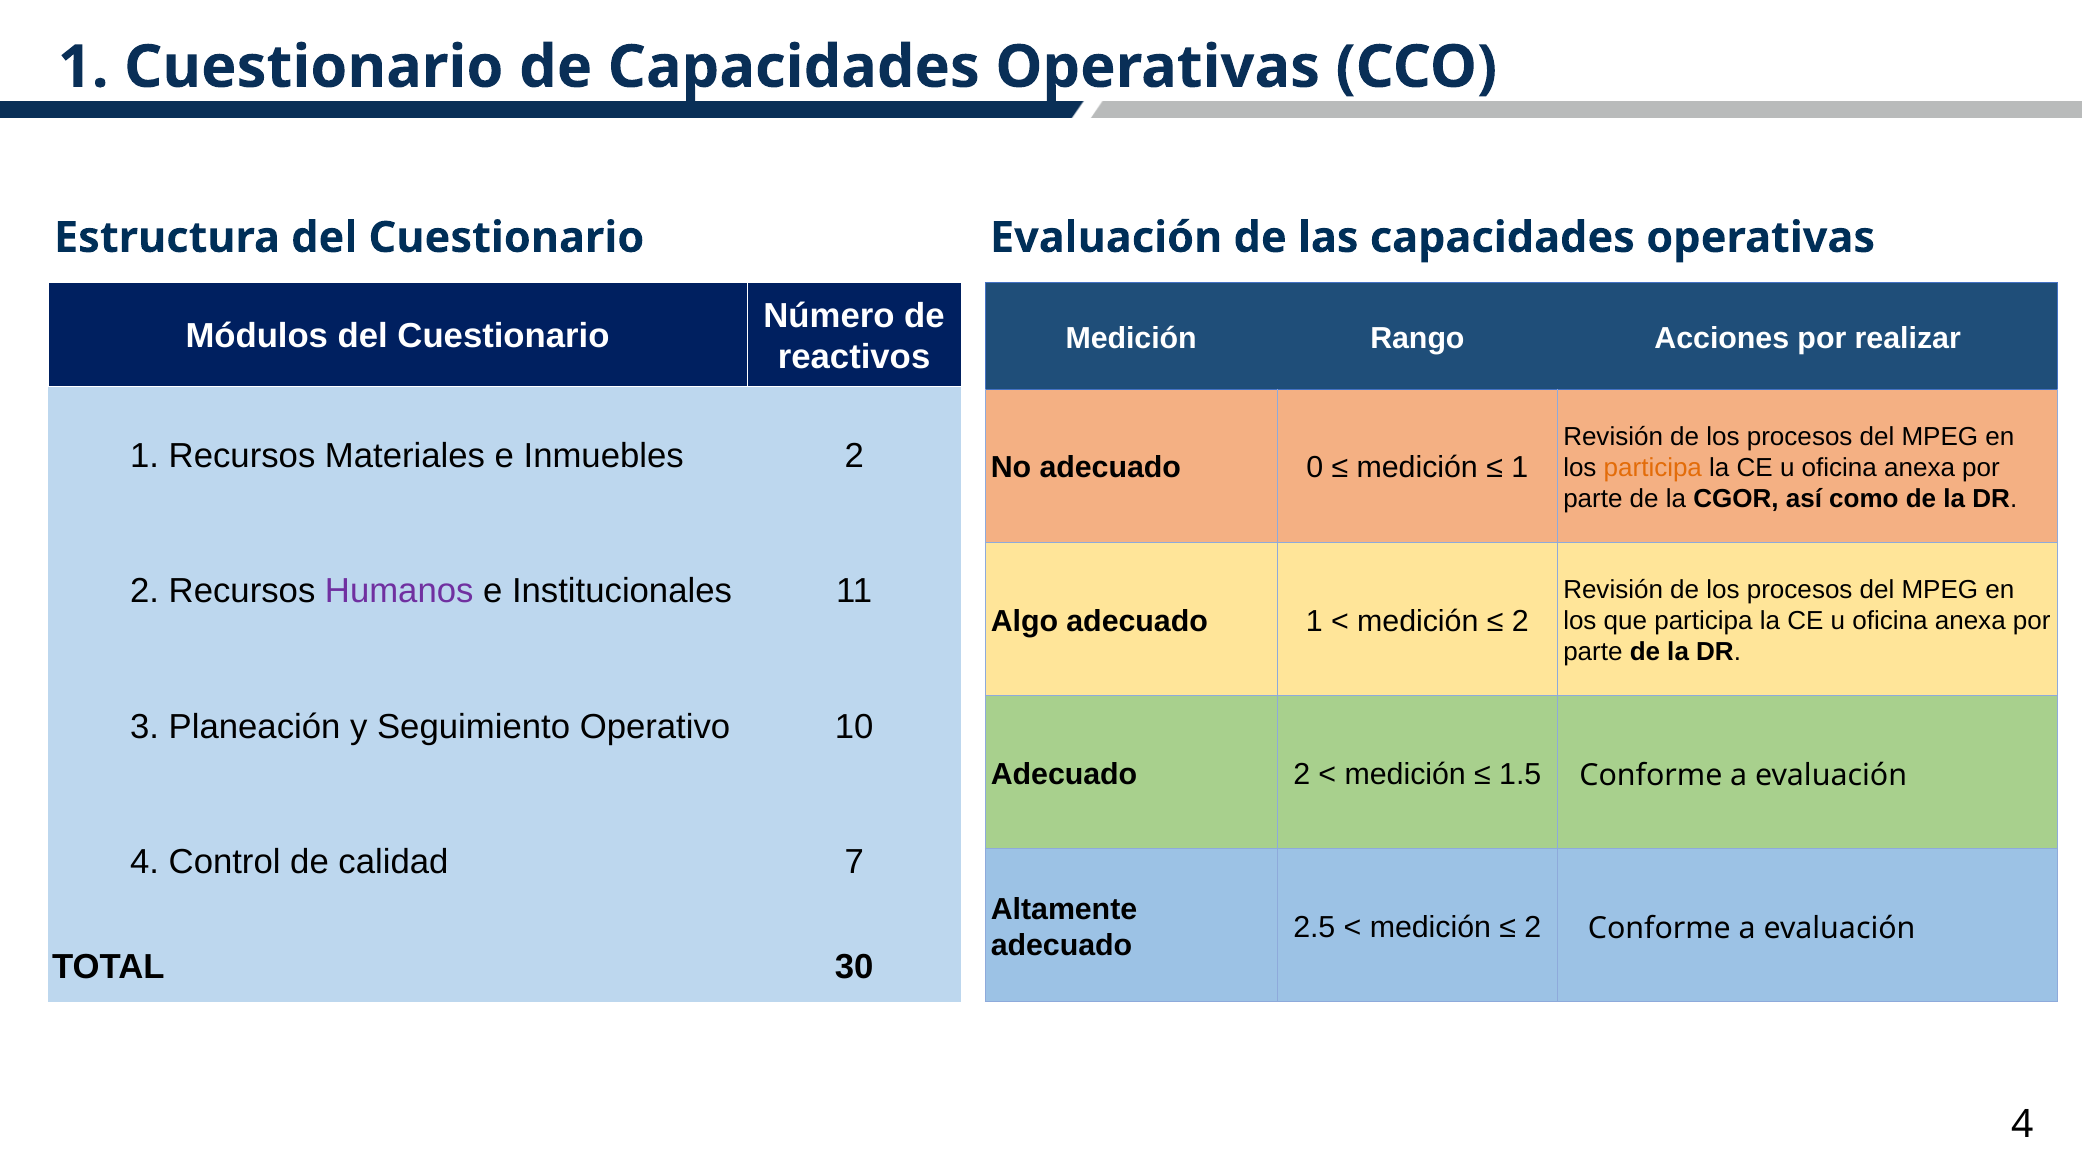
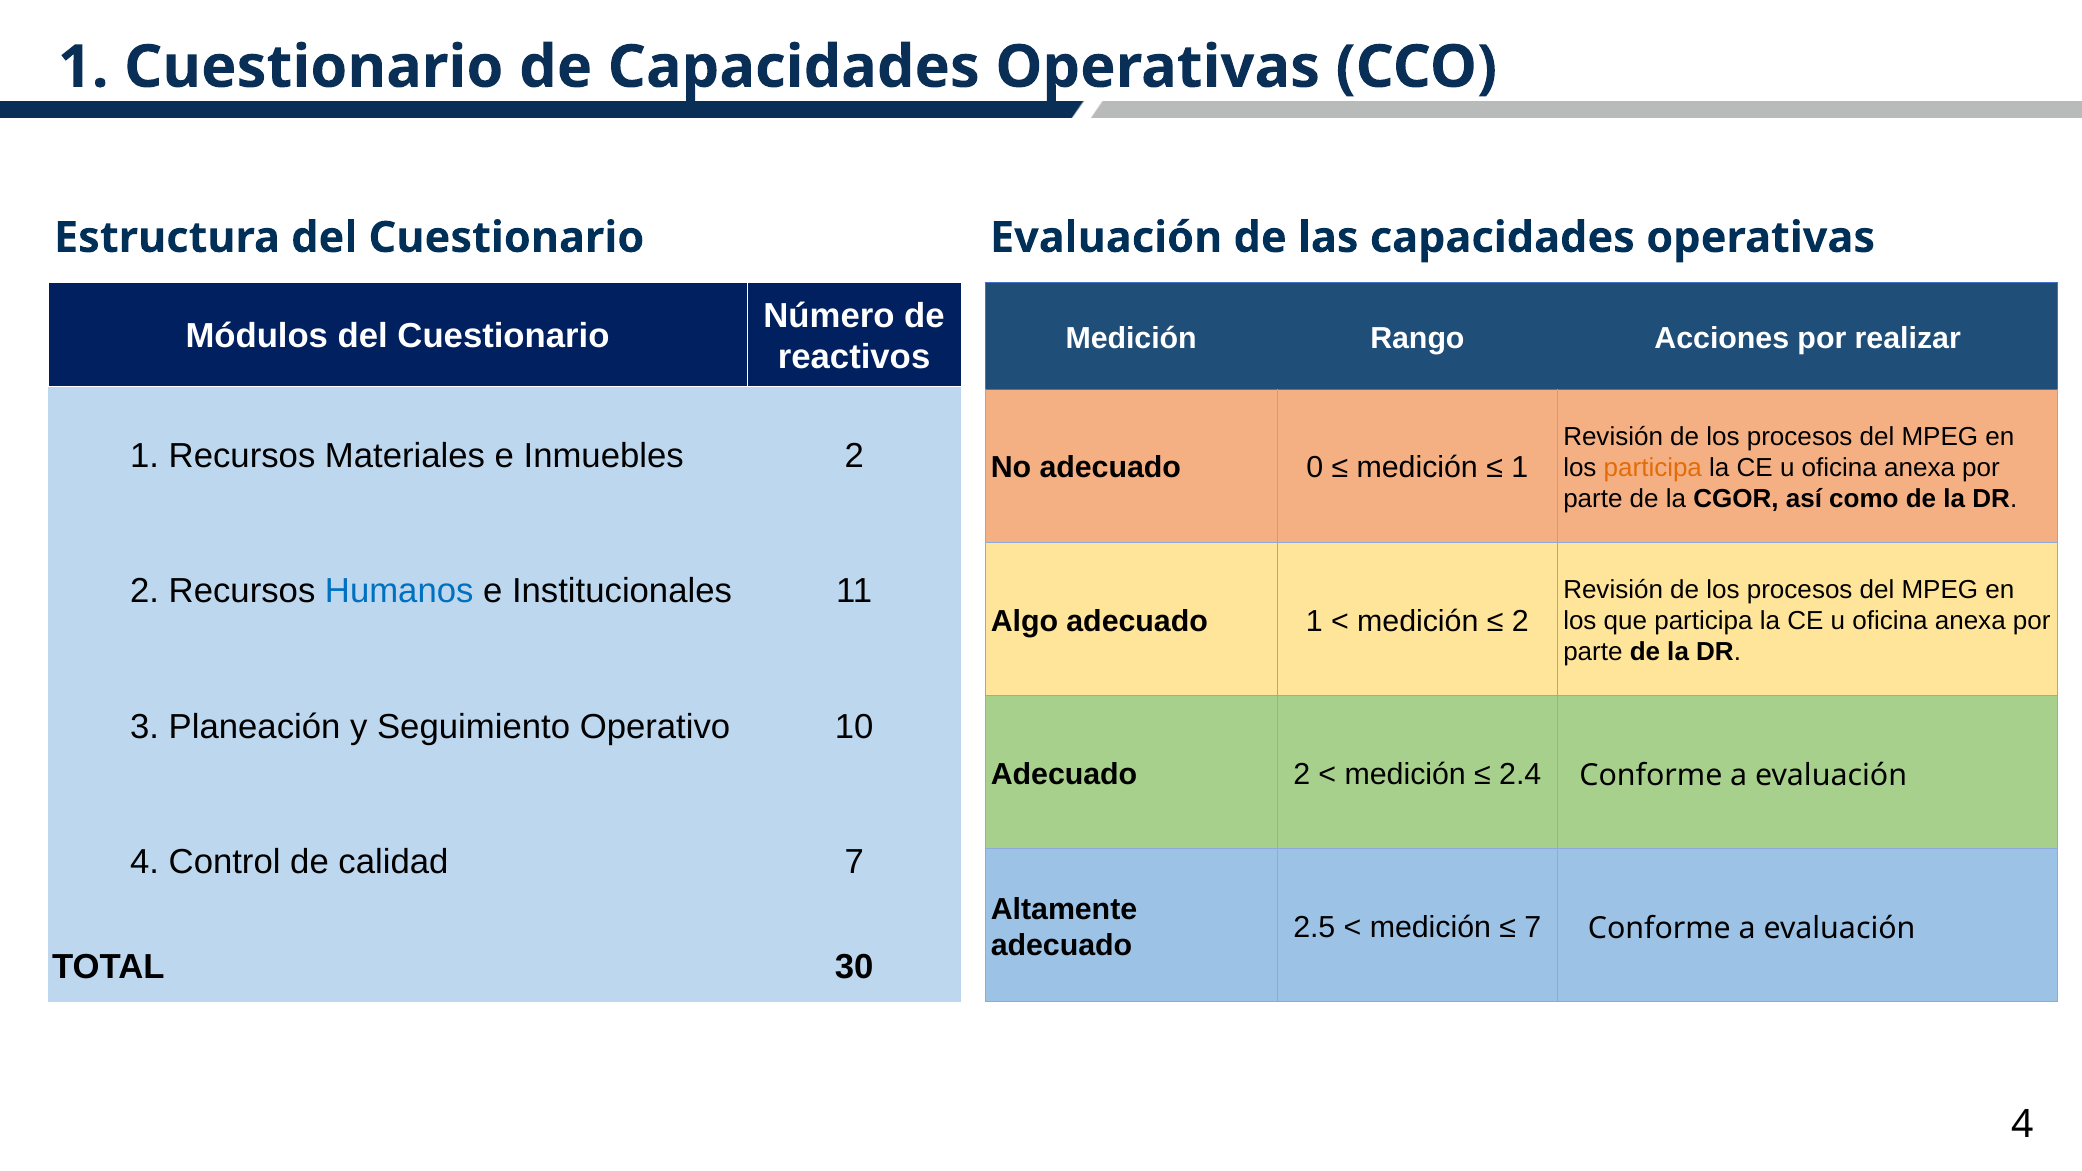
Humanos colour: purple -> blue
1.5: 1.5 -> 2.4
2 at (1533, 927): 2 -> 7
